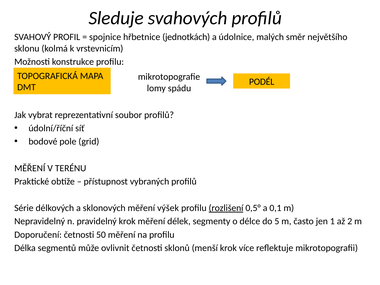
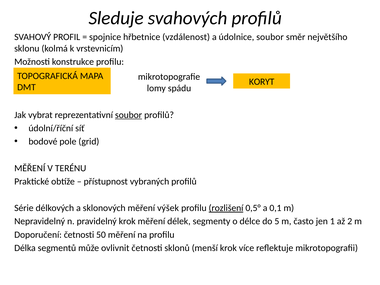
jednotkách: jednotkách -> vzdálenost
údolnice malých: malých -> soubor
PODÉL: PODÉL -> KORYT
soubor at (129, 115) underline: none -> present
